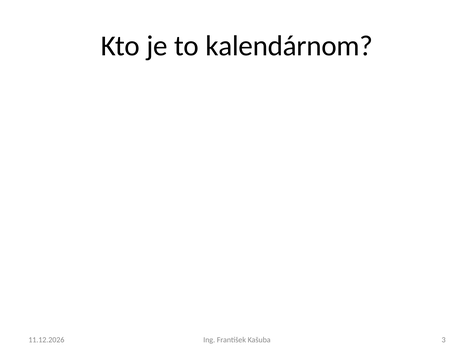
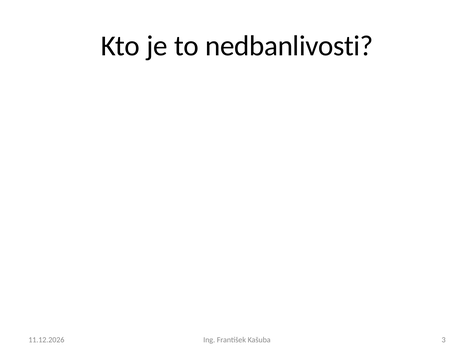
kalendárnom: kalendárnom -> nedbanlivosti
